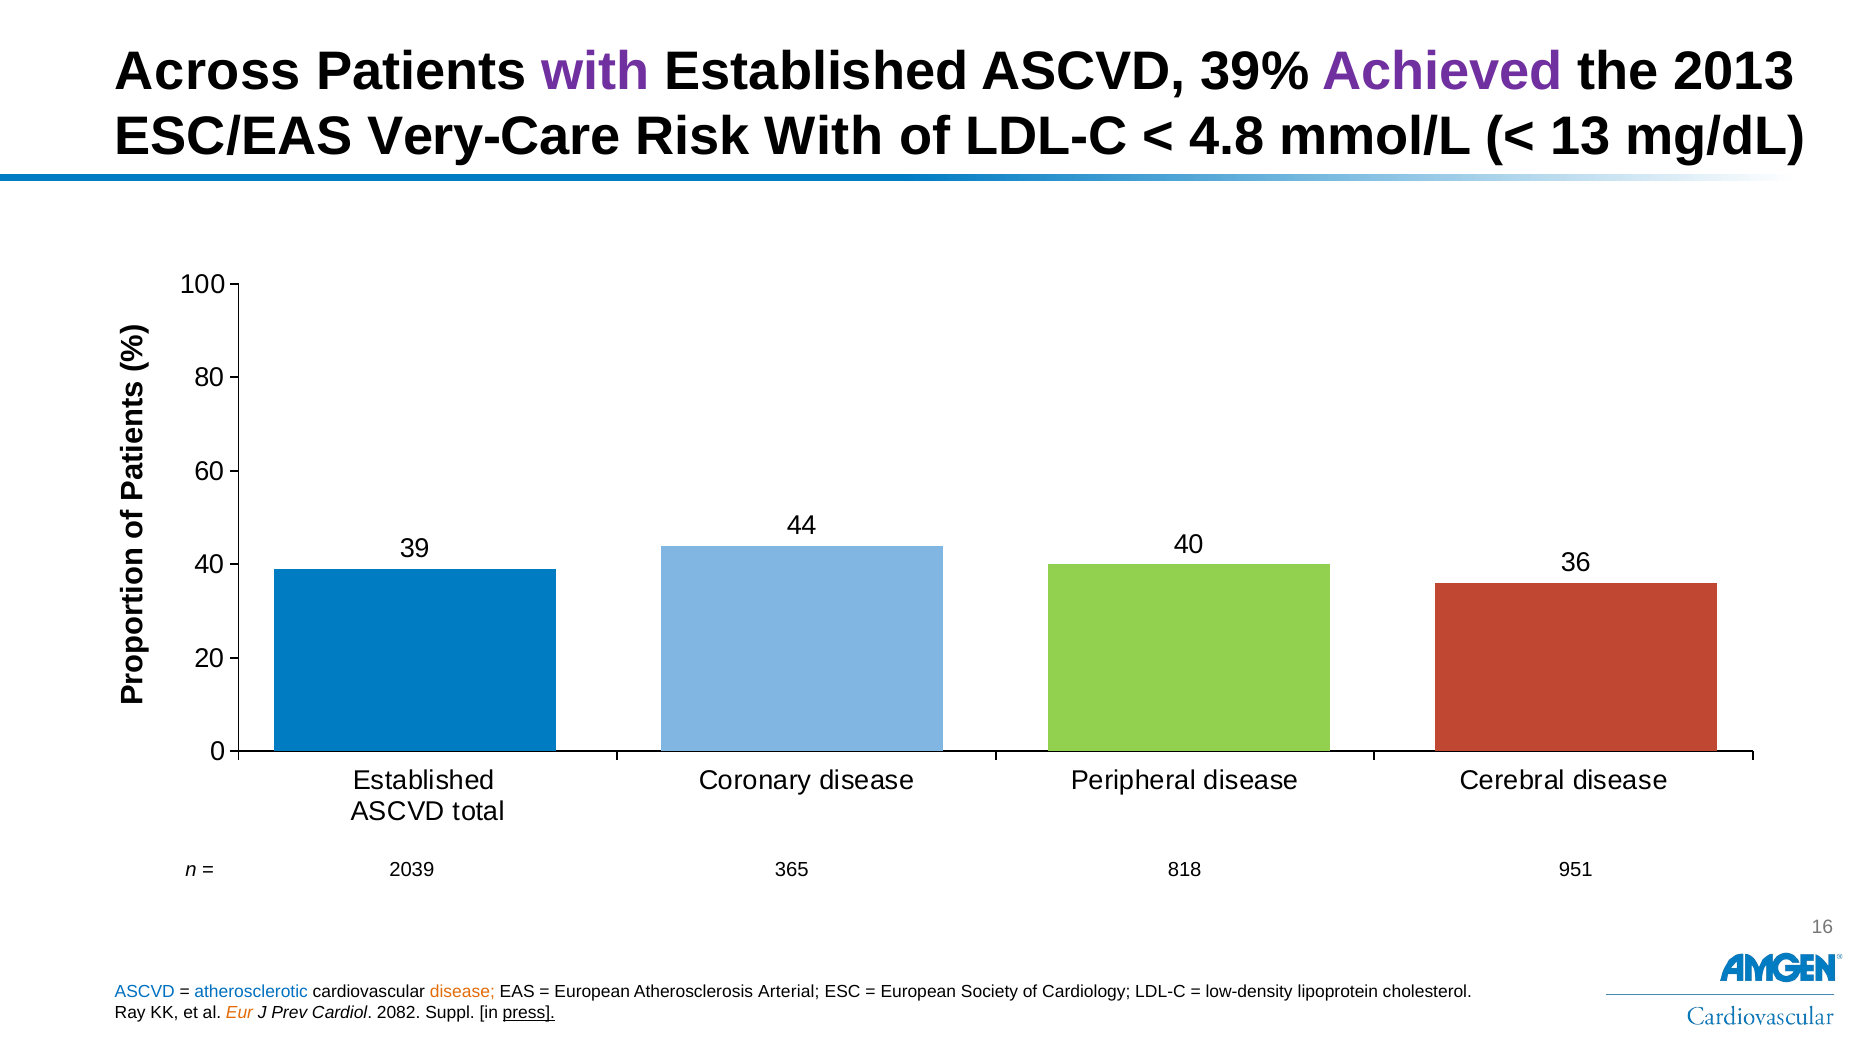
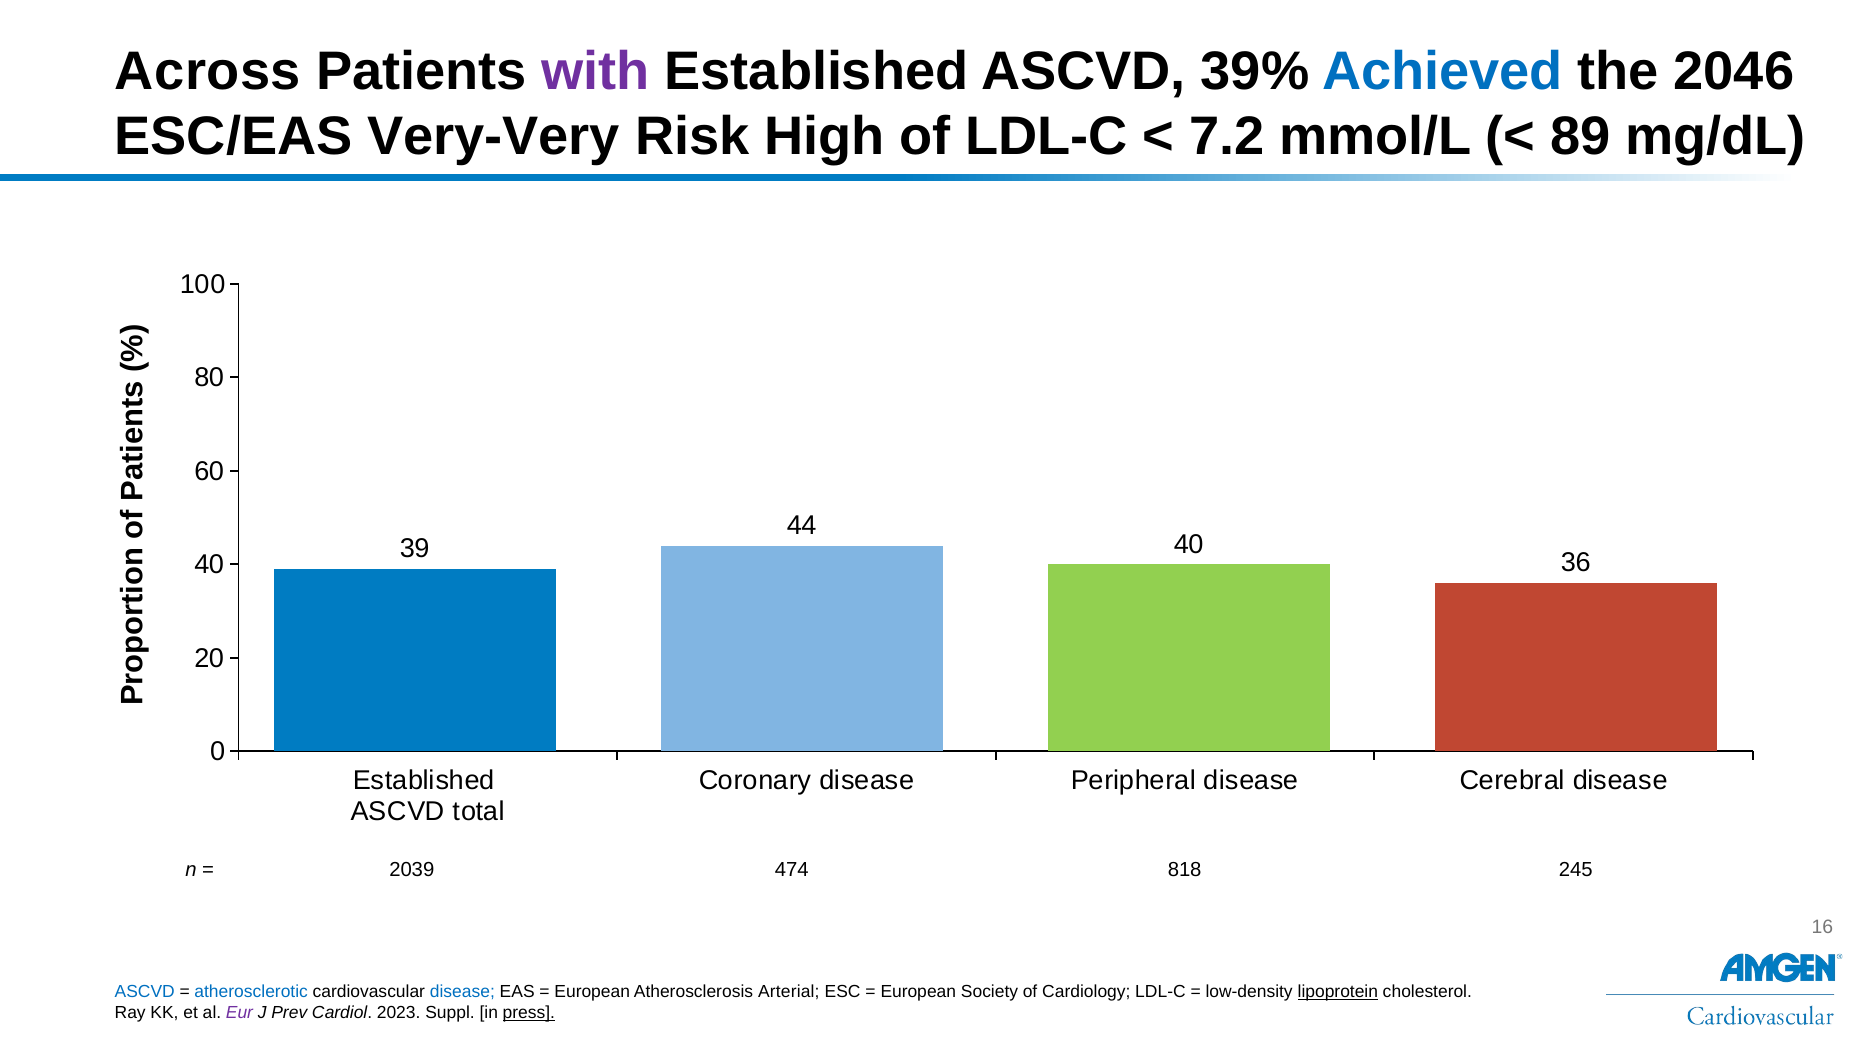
Achieved colour: purple -> blue
2013: 2013 -> 2046
Very-Care: Very-Care -> Very-Very
Risk With: With -> High
4.8: 4.8 -> 7.2
13: 13 -> 89
365: 365 -> 474
951: 951 -> 245
disease at (462, 992) colour: orange -> blue
lipoprotein underline: none -> present
Eur colour: orange -> purple
2082: 2082 -> 2023
